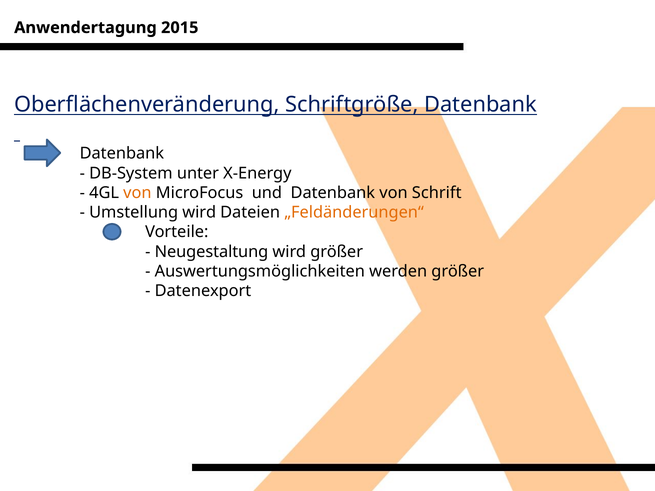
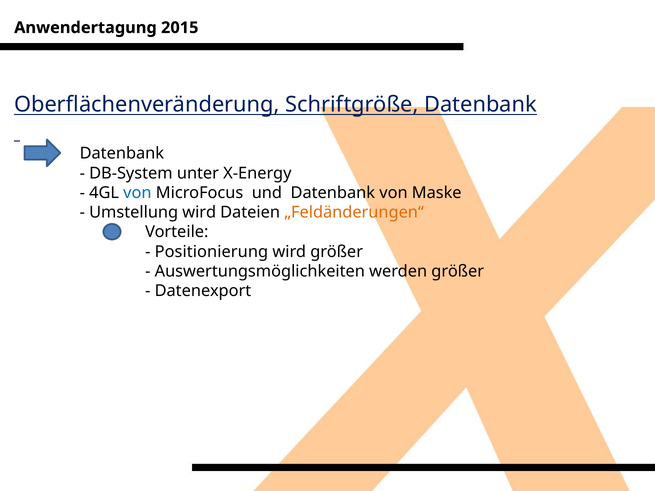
von at (137, 193) colour: orange -> blue
Schrift: Schrift -> Maske
Neugestaltung: Neugestaltung -> Positionierung
